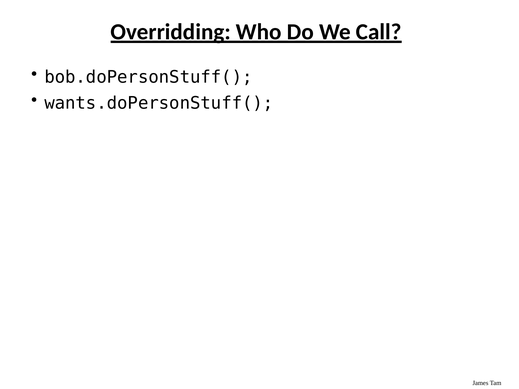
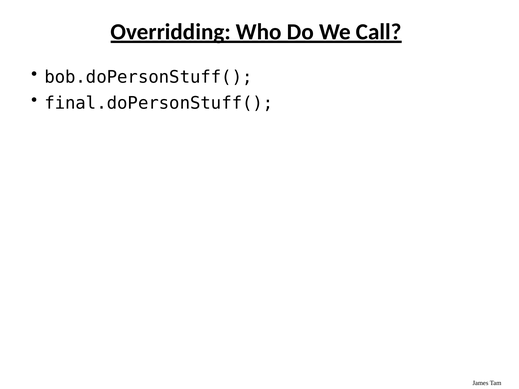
wants.doPersonStuff(: wants.doPersonStuff( -> final.doPersonStuff(
